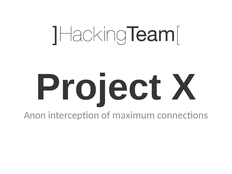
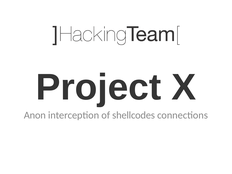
maximum: maximum -> shellcodes
